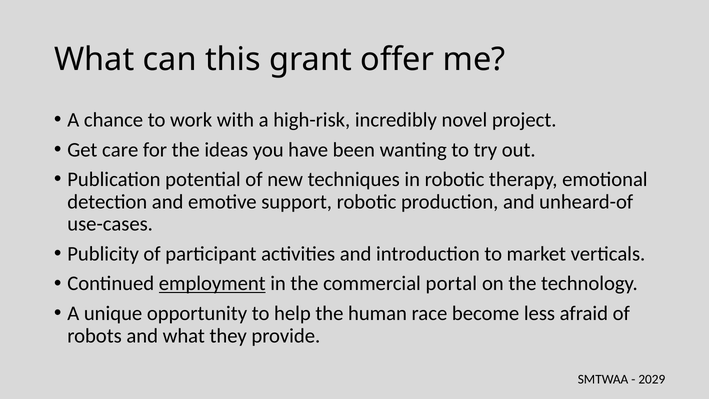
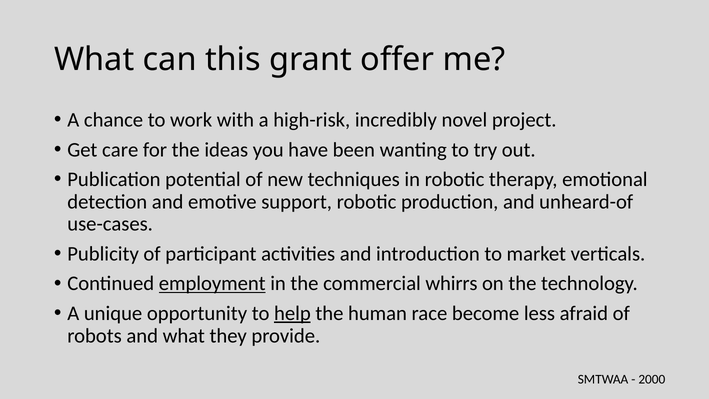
portal: portal -> whirrs
help underline: none -> present
2029: 2029 -> 2000
